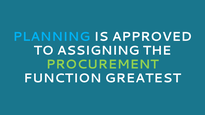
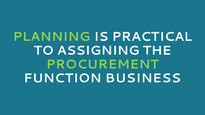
PLANNING colour: light blue -> light green
APPROVED: APPROVED -> PRACTICAL
GREATEST: GREATEST -> BUSINESS
